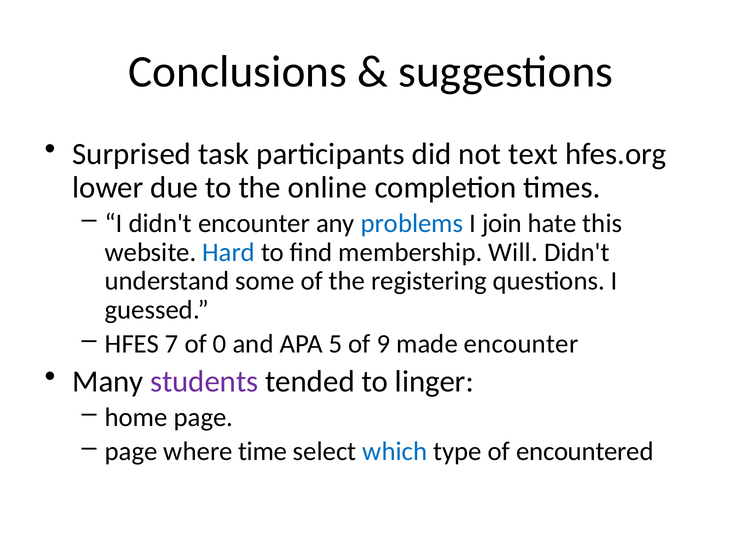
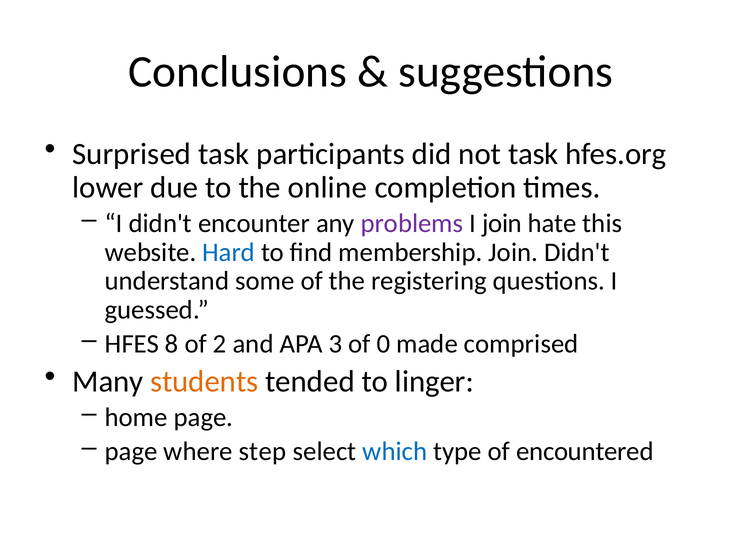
not text: text -> task
problems colour: blue -> purple
membership Will: Will -> Join
7: 7 -> 8
0: 0 -> 2
5: 5 -> 3
9: 9 -> 0
made encounter: encounter -> comprised
students colour: purple -> orange
time: time -> step
